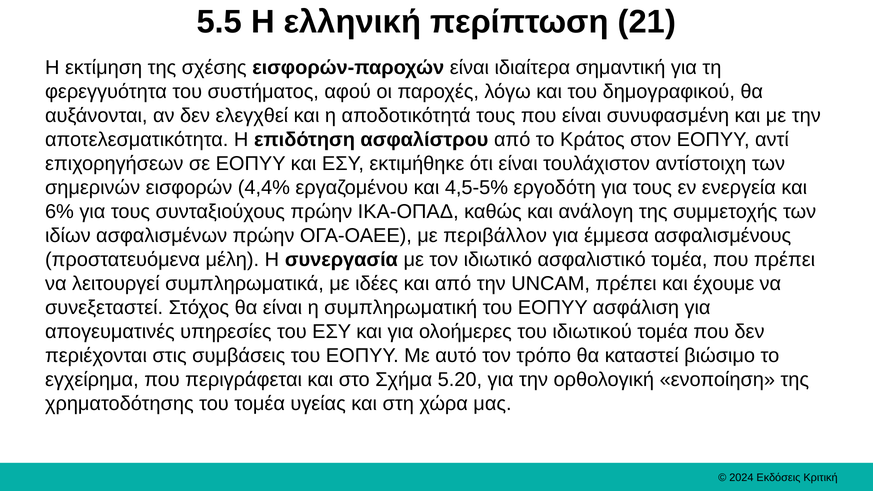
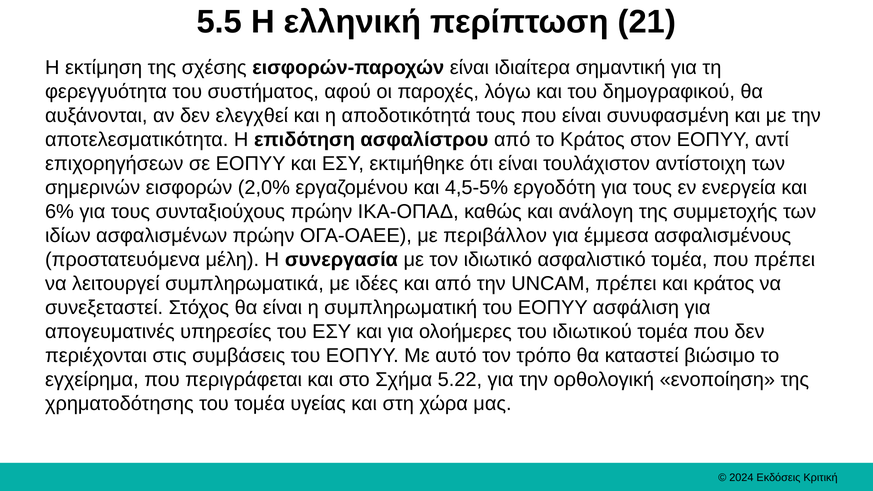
4,4%: 4,4% -> 2,0%
και έχουμε: έχουμε -> κράτος
5.20: 5.20 -> 5.22
